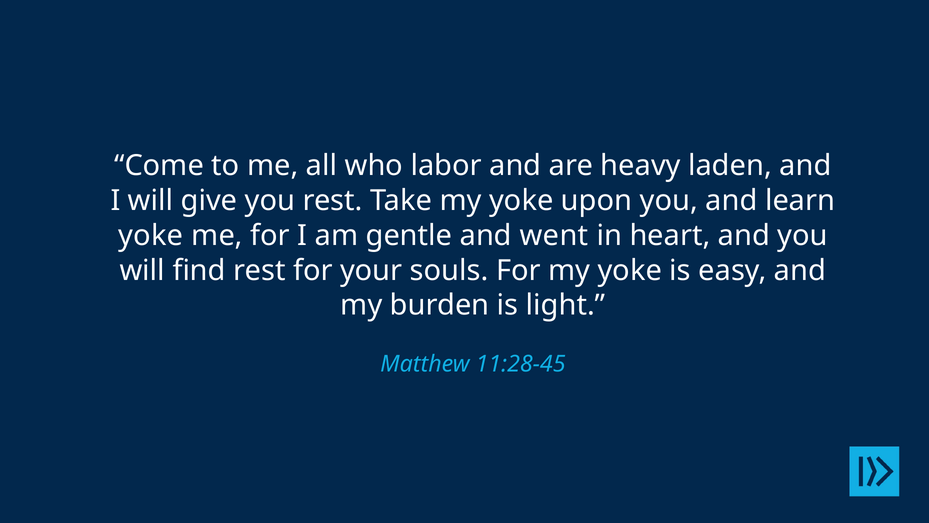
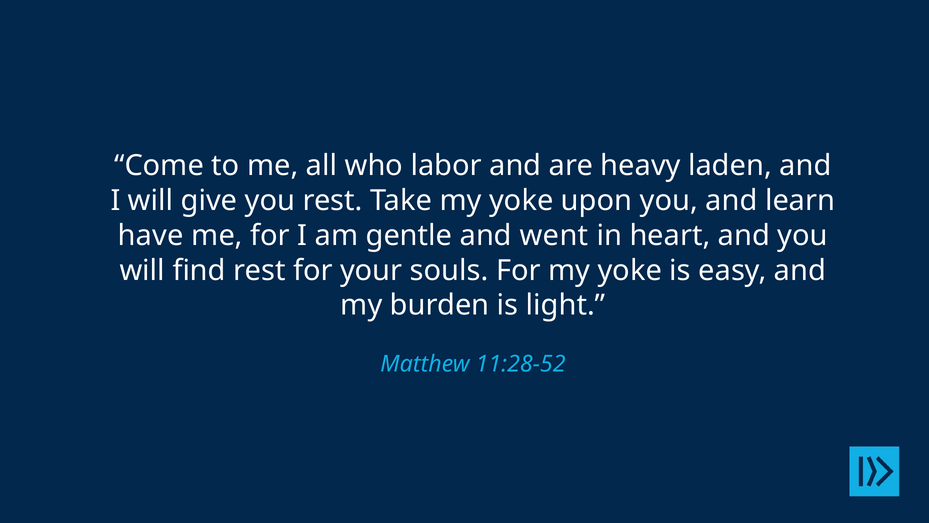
yoke at (151, 235): yoke -> have
11:28-45: 11:28-45 -> 11:28-52
